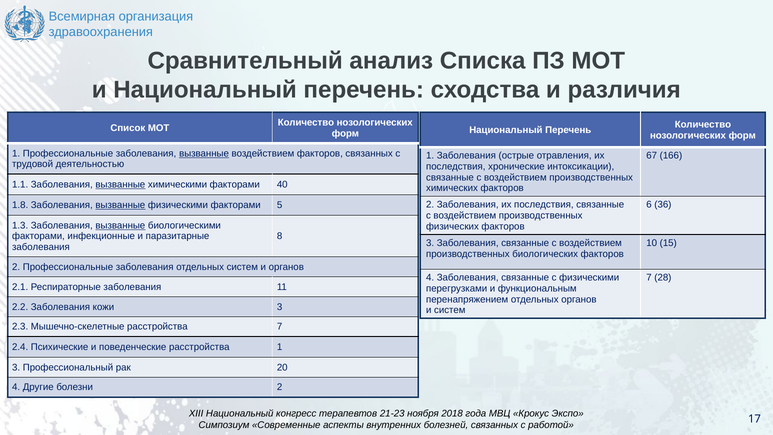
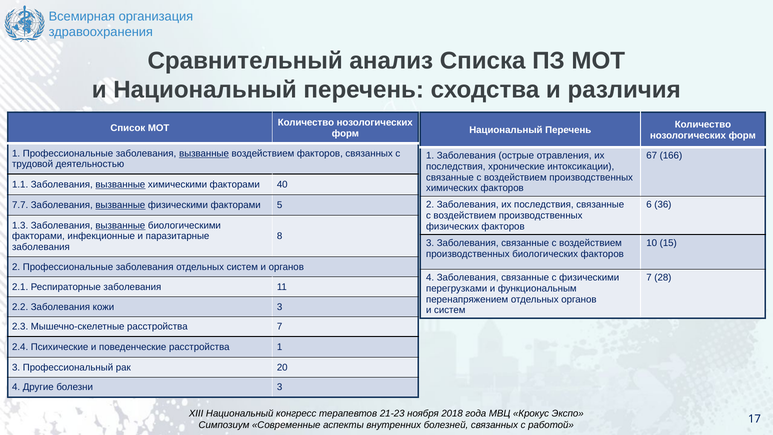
1.8: 1.8 -> 7.7
болезни 2: 2 -> 3
